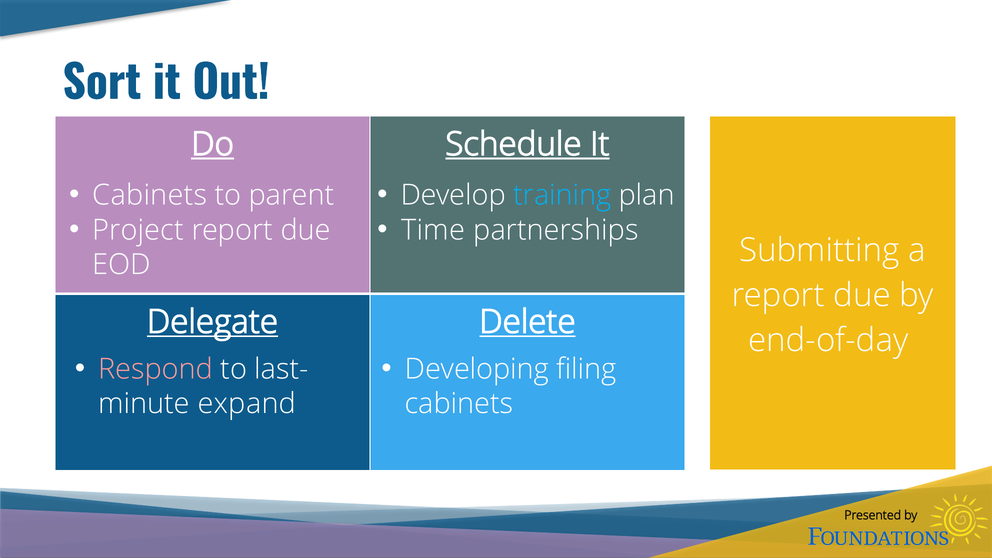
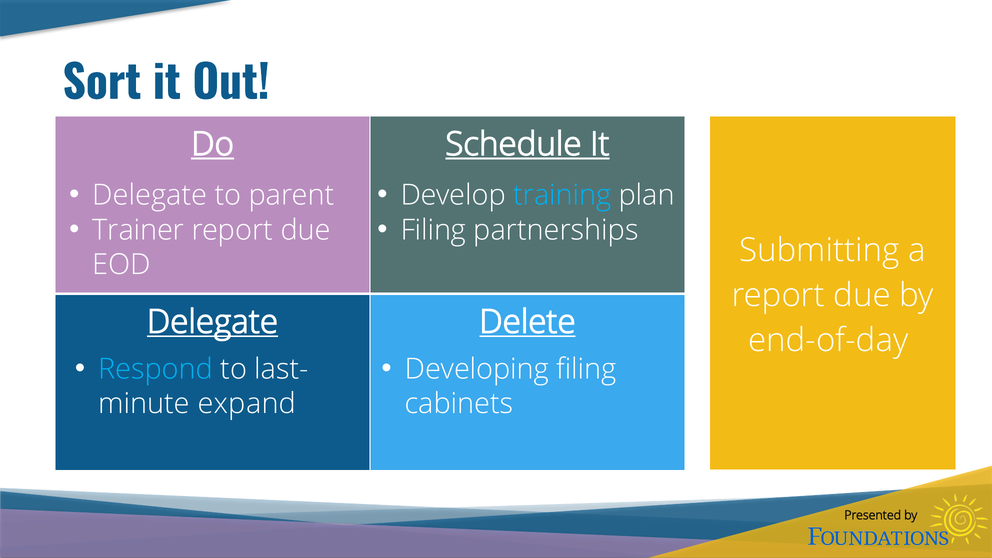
Cabinets at (150, 195): Cabinets -> Delegate
Project: Project -> Trainer
Time at (433, 230): Time -> Filing
Respond colour: pink -> light blue
